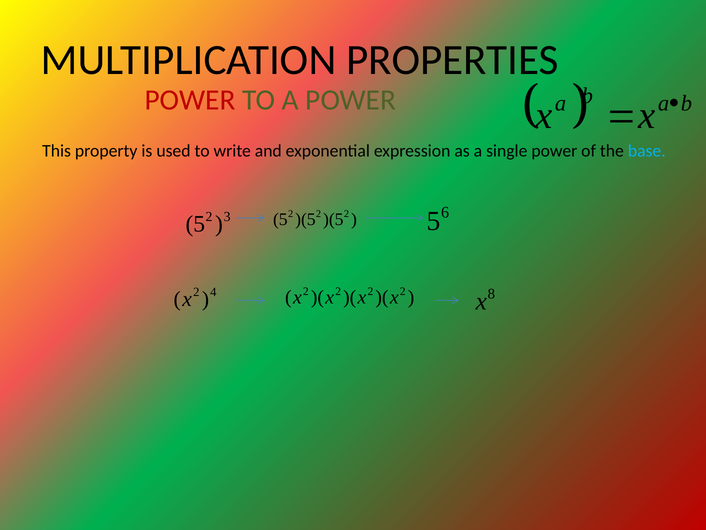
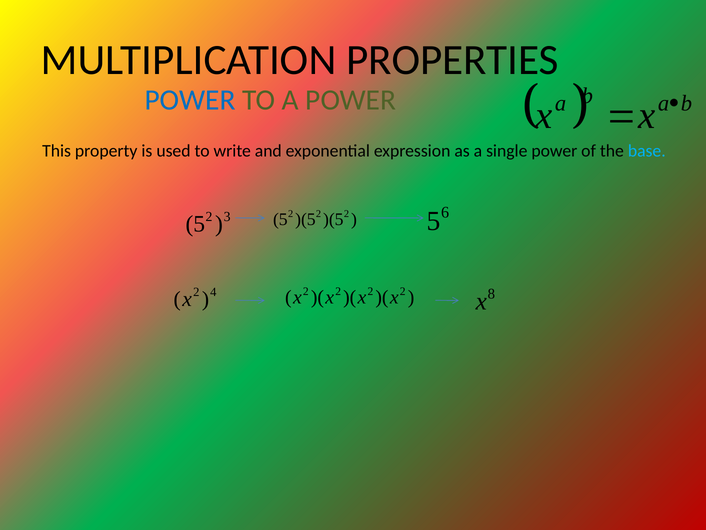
POWER at (190, 100) colour: red -> blue
